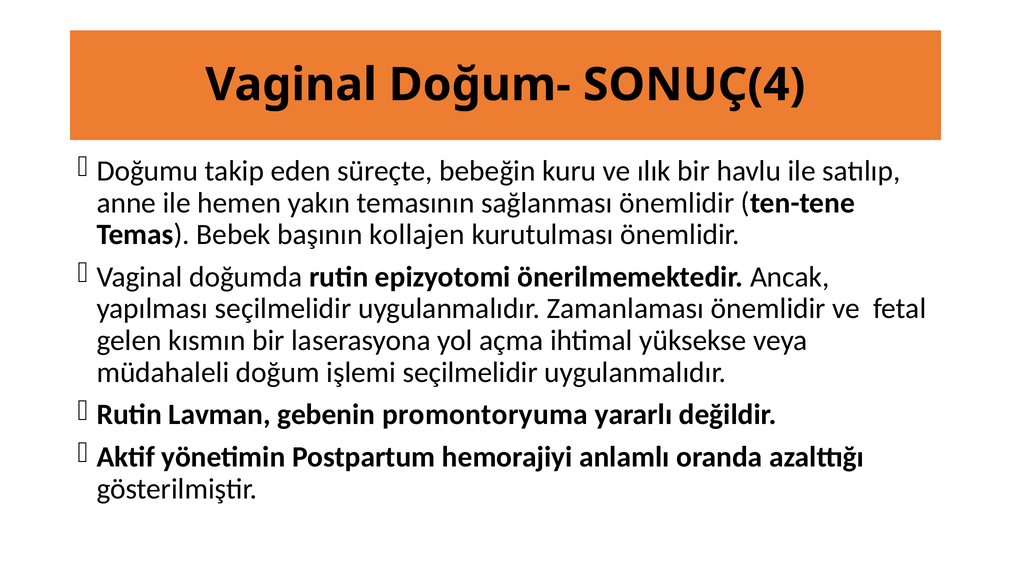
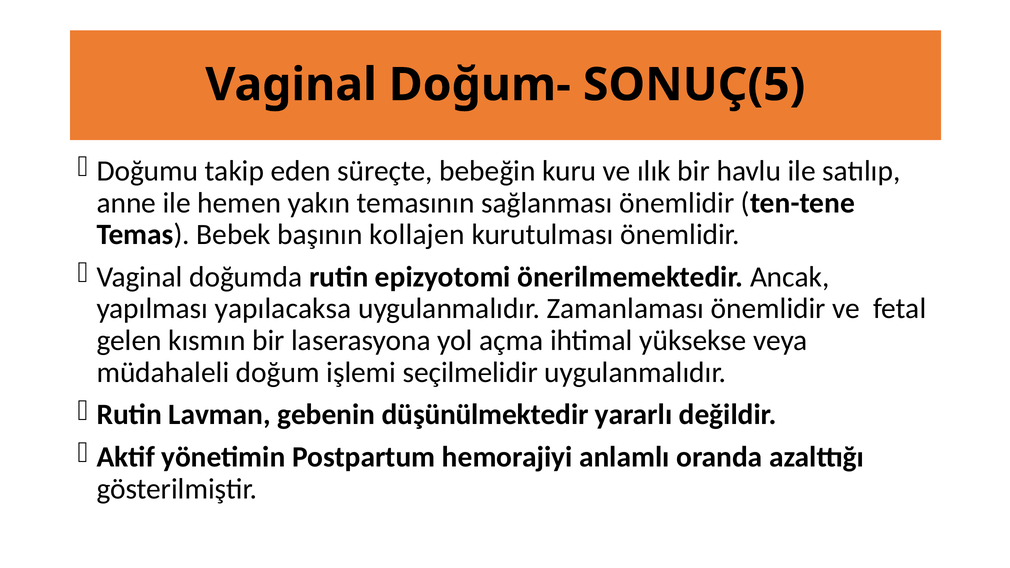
SONUÇ(4: SONUÇ(4 -> SONUÇ(5
yapılması seçilmelidir: seçilmelidir -> yapılacaksa
promontoryuma: promontoryuma -> düşünülmektedir
